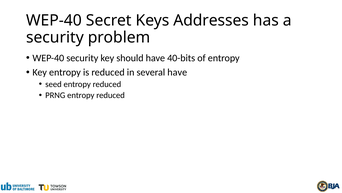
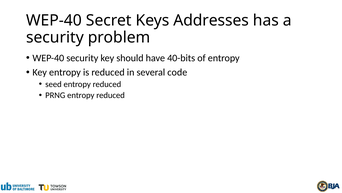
several have: have -> code
